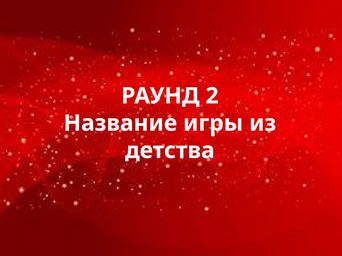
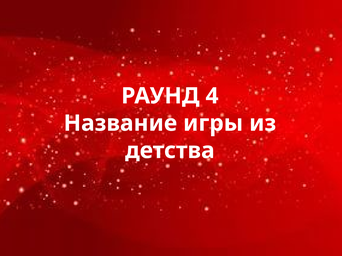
2: 2 -> 4
